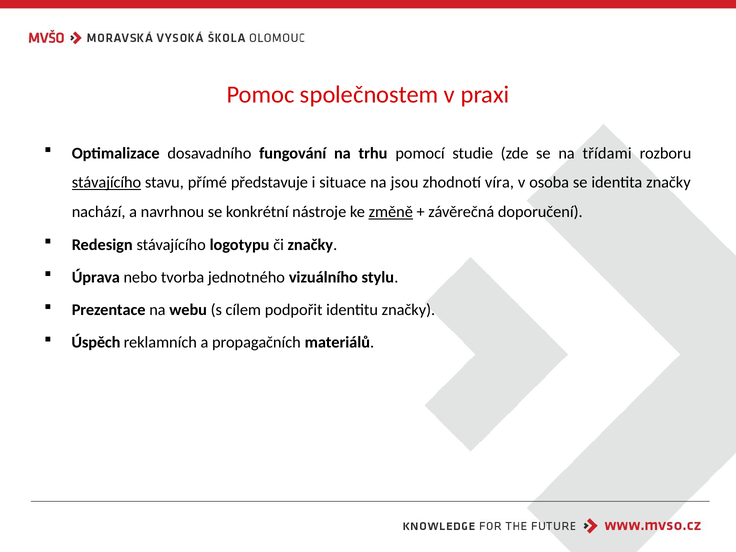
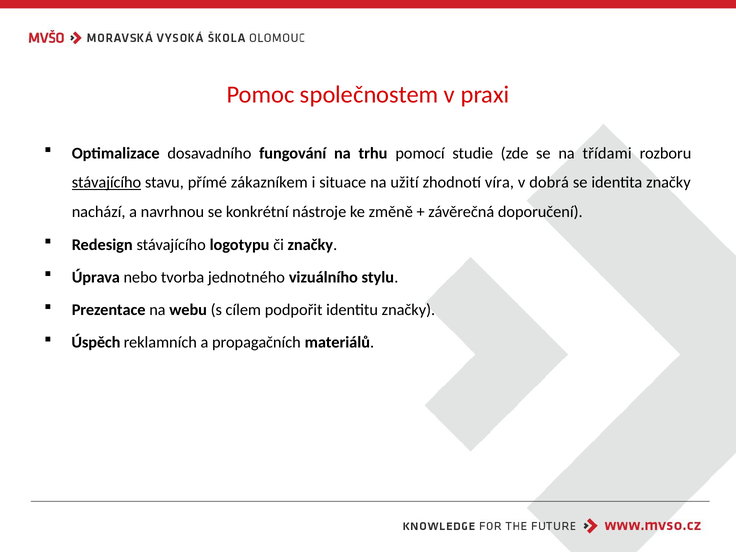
představuje: představuje -> zákazníkem
jsou: jsou -> užití
osoba: osoba -> dobrá
změně underline: present -> none
